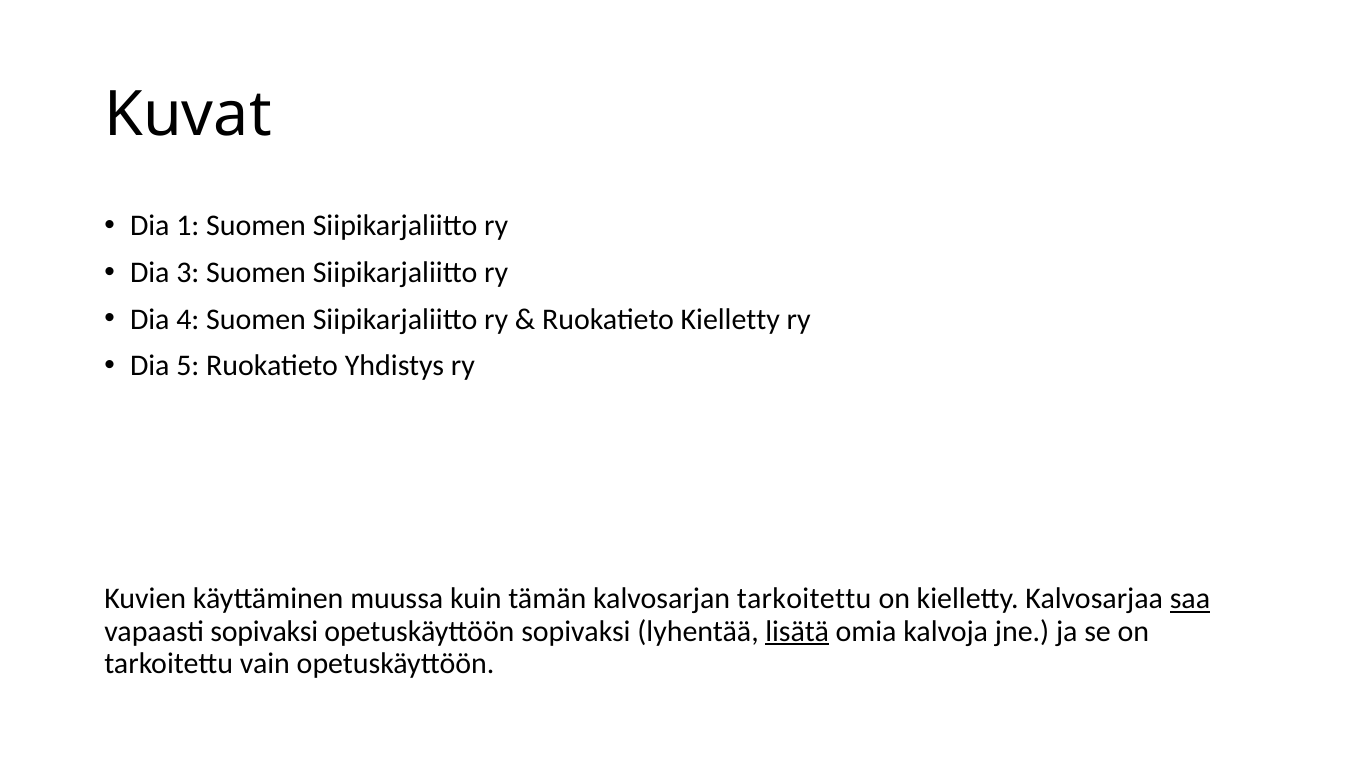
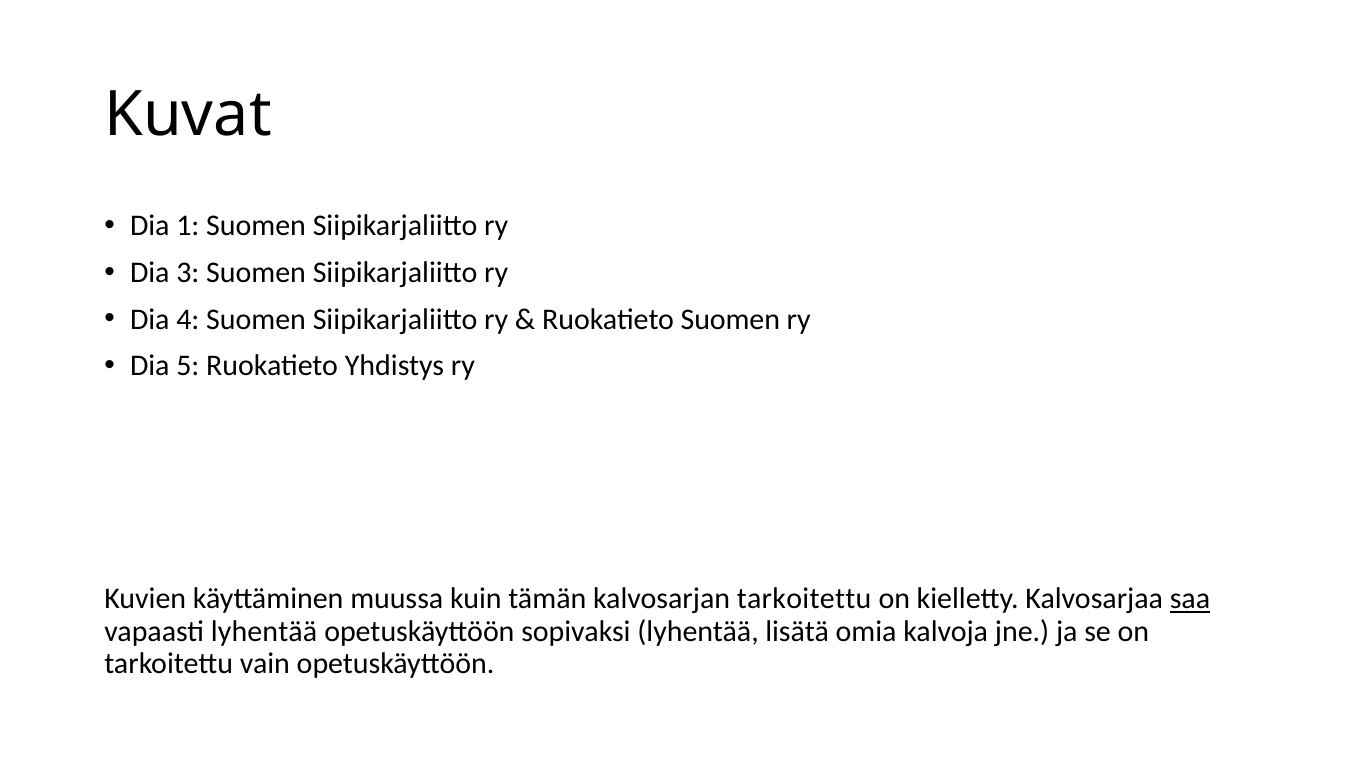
Ruokatieto Kielletty: Kielletty -> Suomen
vapaasti sopivaksi: sopivaksi -> lyhentää
lisätä underline: present -> none
